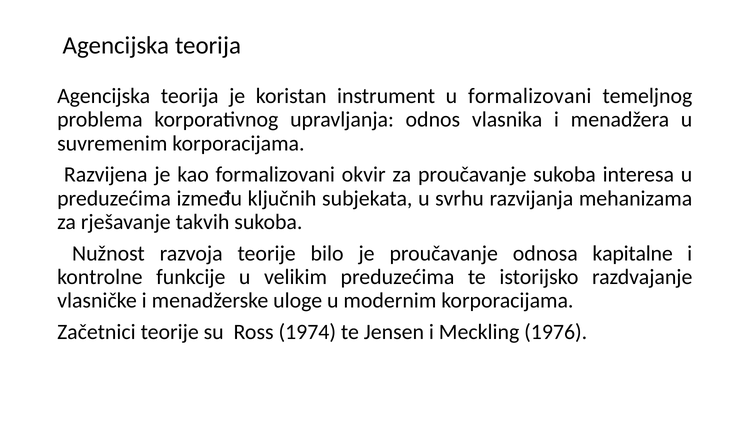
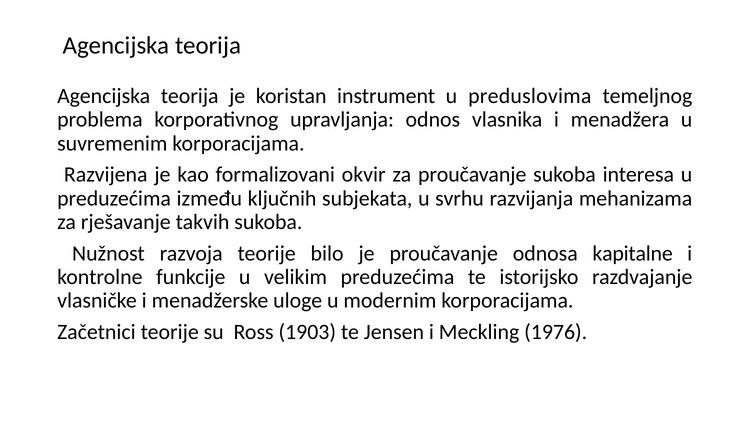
u formalizovani: formalizovani -> preduslovima
1974: 1974 -> 1903
